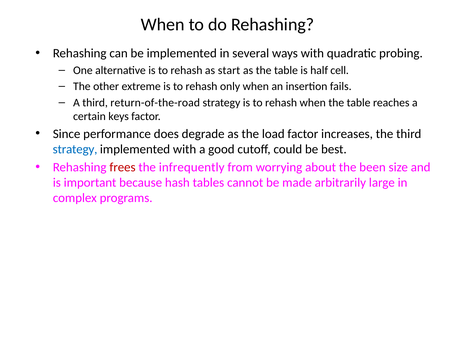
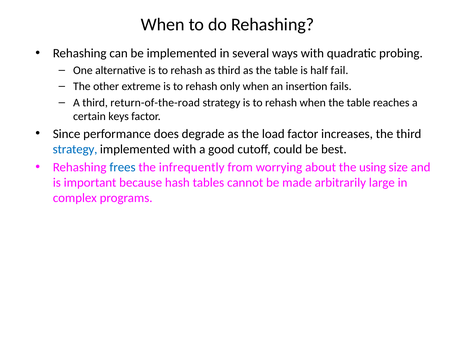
as start: start -> third
cell: cell -> fail
frees colour: red -> blue
been: been -> using
